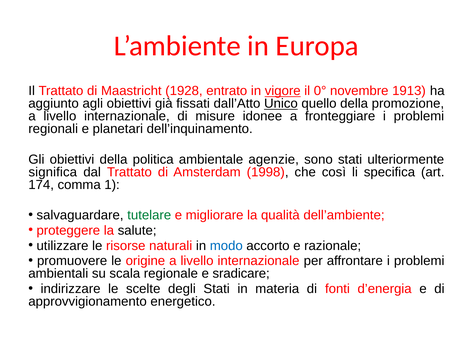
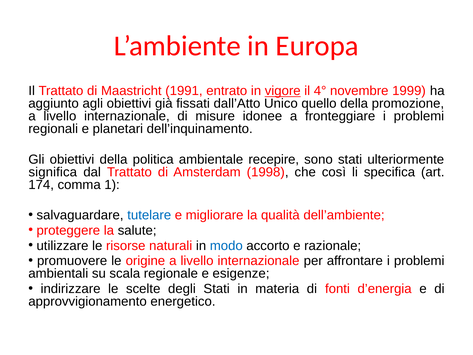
1928: 1928 -> 1991
0°: 0° -> 4°
1913: 1913 -> 1999
Unico underline: present -> none
agenzie: agenzie -> recepire
tutelare colour: green -> blue
sradicare: sradicare -> esigenze
